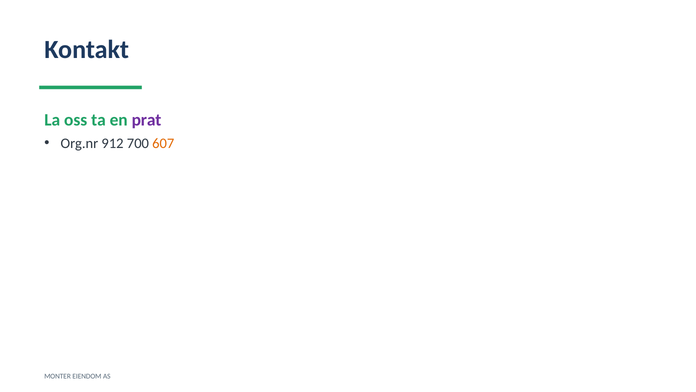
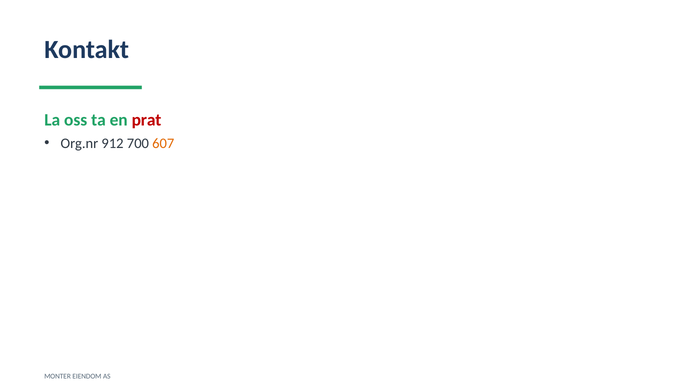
prat colour: purple -> red
